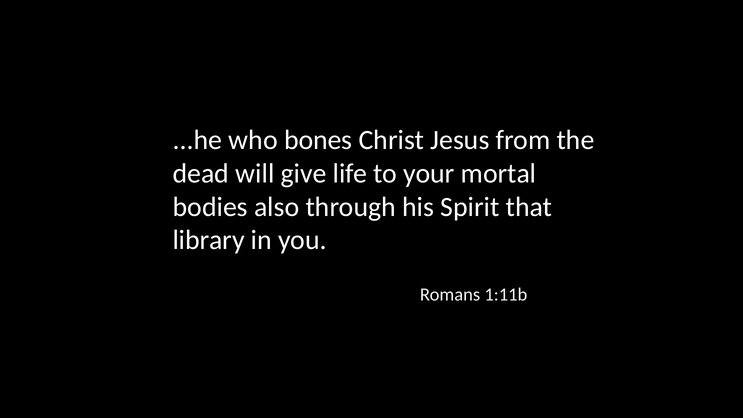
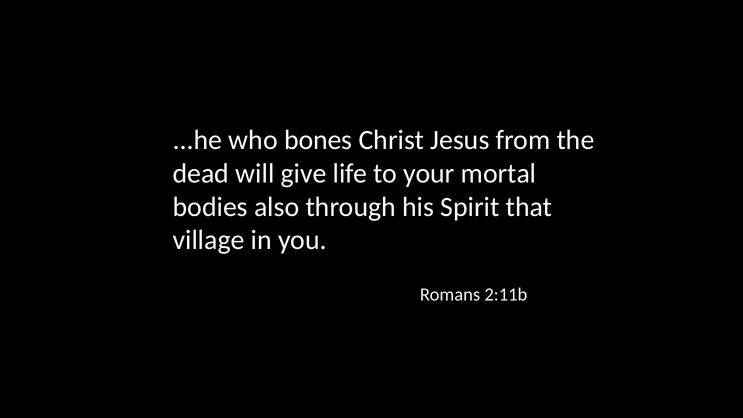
library: library -> village
1:11b: 1:11b -> 2:11b
